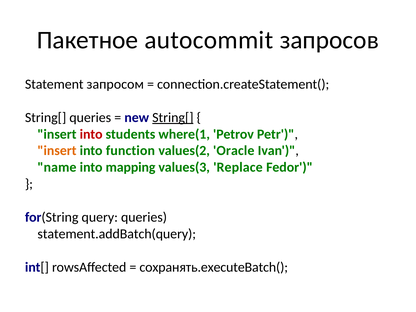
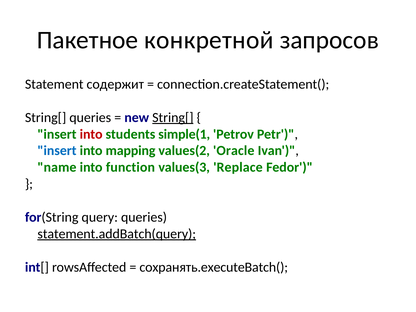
autocommit: autocommit -> конкретной
запросом: запросом -> содержит
where(1: where(1 -> simple(1
insert at (57, 151) colour: orange -> blue
function: function -> mapping
mapping: mapping -> function
statement.addBatch(query underline: none -> present
